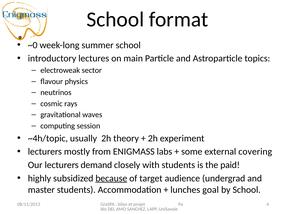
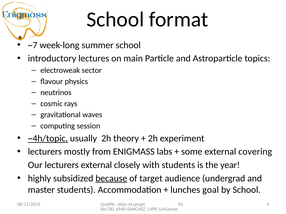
~0: ~0 -> ~7
~4h/topic underline: none -> present
lecturers demand: demand -> external
paid: paid -> year
